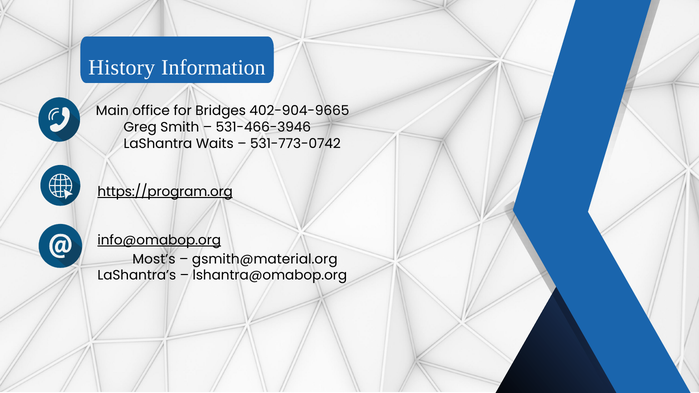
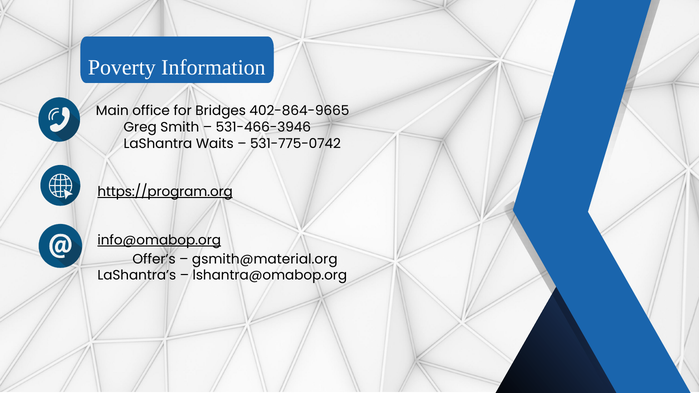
History: History -> Poverty
402-904-9665: 402-904-9665 -> 402-864-9665
531-773-0742: 531-773-0742 -> 531-775-0742
Most’s: Most’s -> Offer’s
